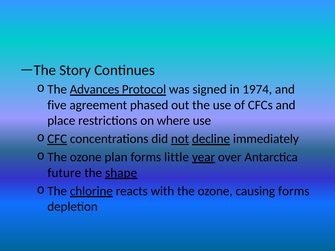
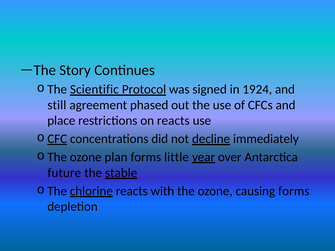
Advances: Advances -> Scientific
1974: 1974 -> 1924
five: five -> still
on where: where -> reacts
not underline: present -> none
shape: shape -> stable
